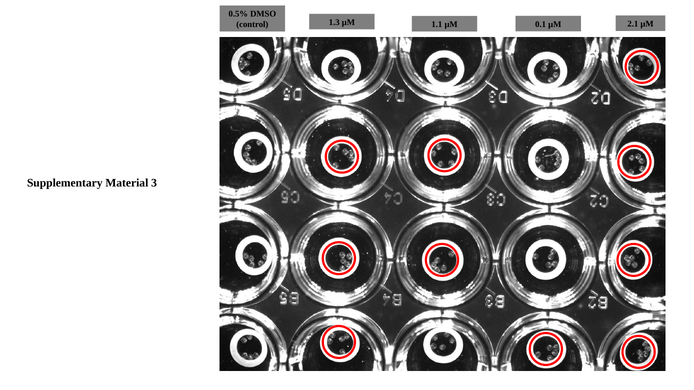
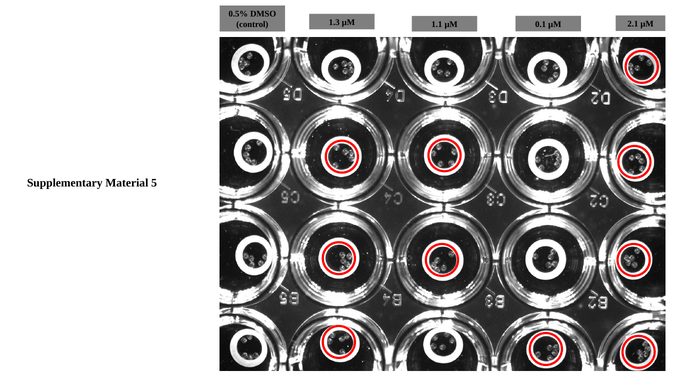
3: 3 -> 5
